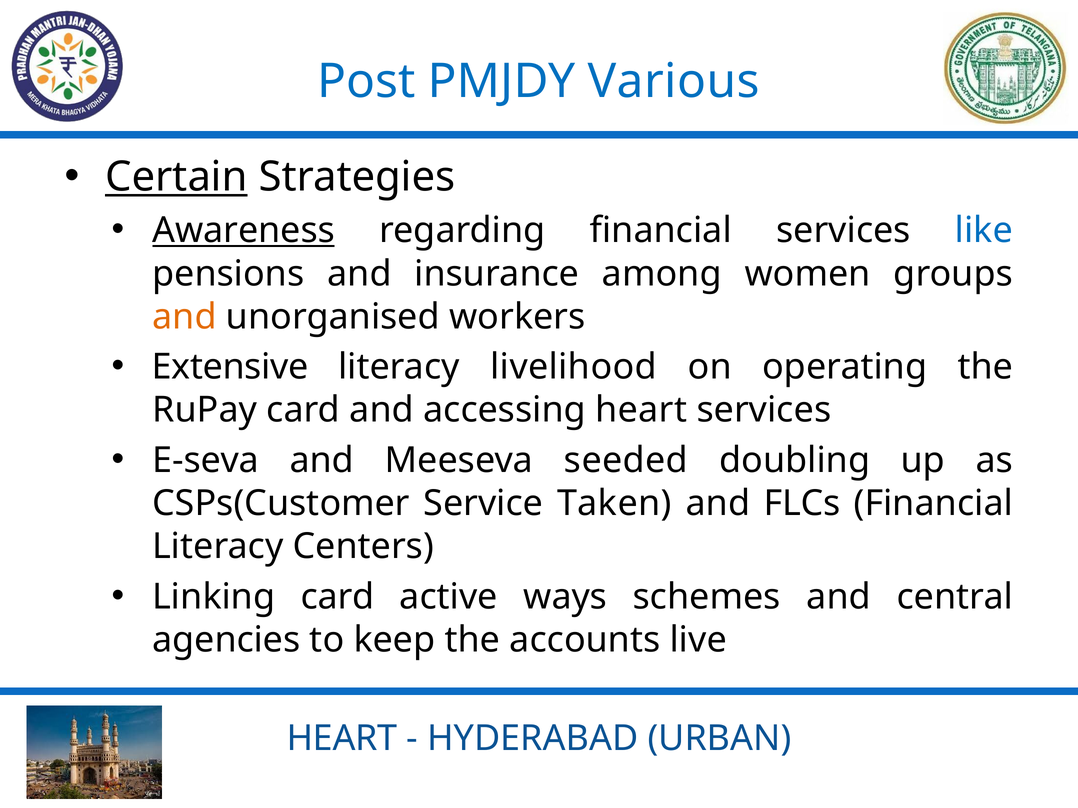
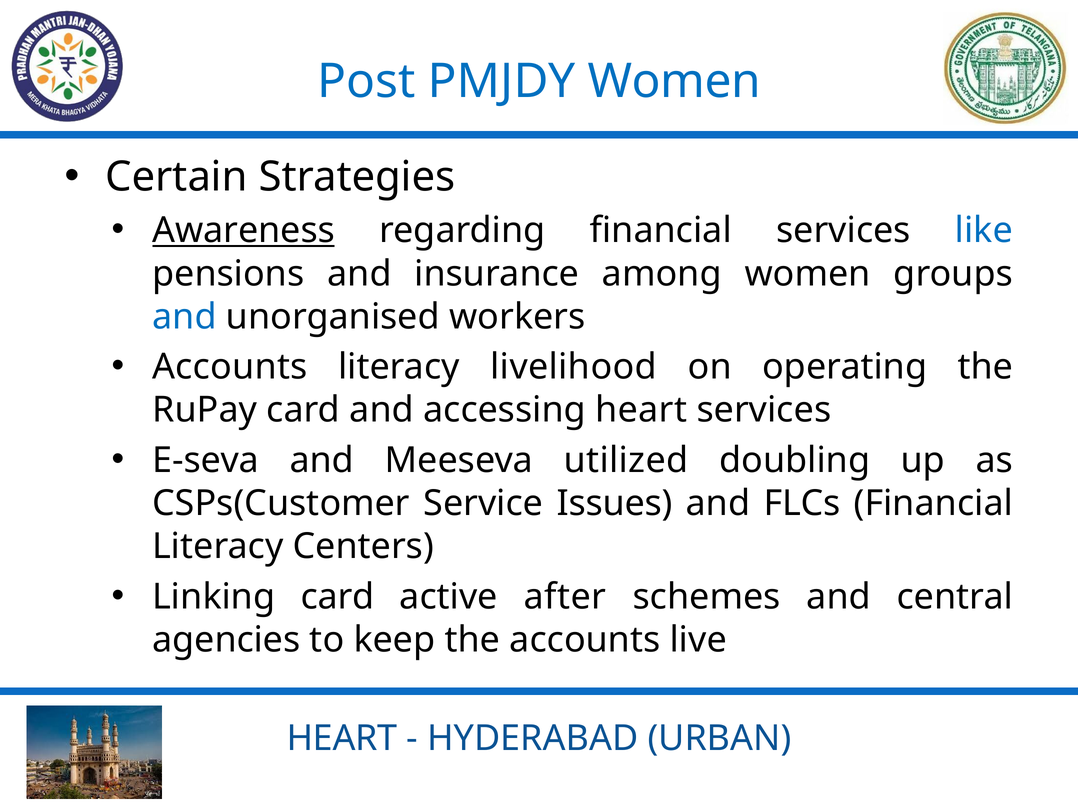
PMJDY Various: Various -> Women
Certain underline: present -> none
and at (184, 317) colour: orange -> blue
Extensive at (230, 367): Extensive -> Accounts
seeded: seeded -> utilized
Taken: Taken -> Issues
ways: ways -> after
